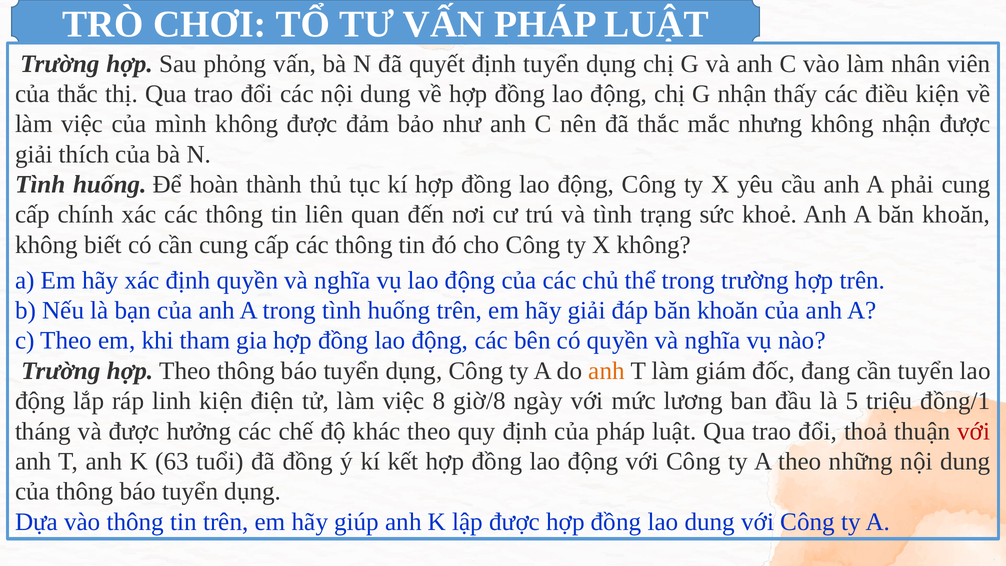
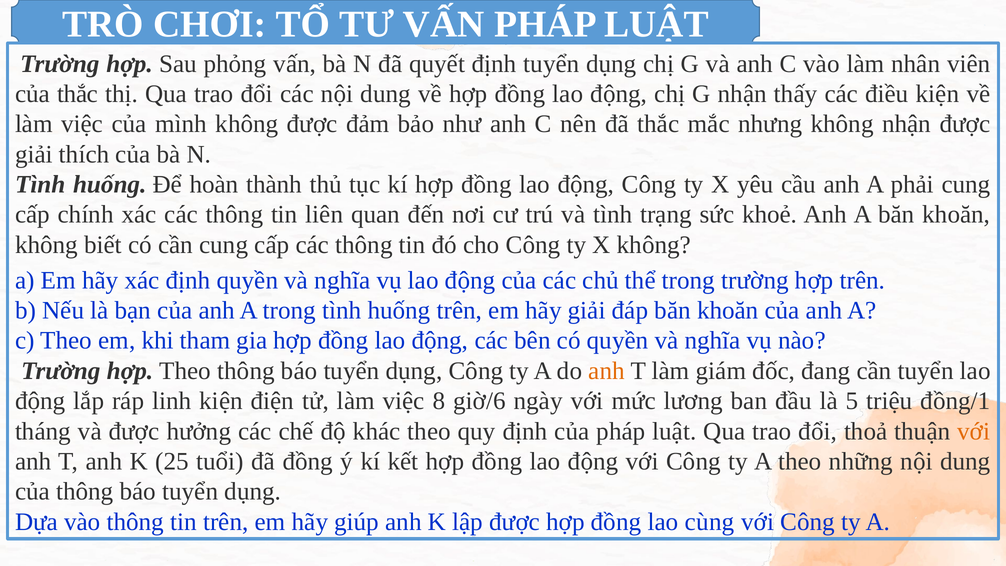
giờ/8: giờ/8 -> giờ/6
với at (974, 431) colour: red -> orange
63: 63 -> 25
lao dung: dung -> cùng
